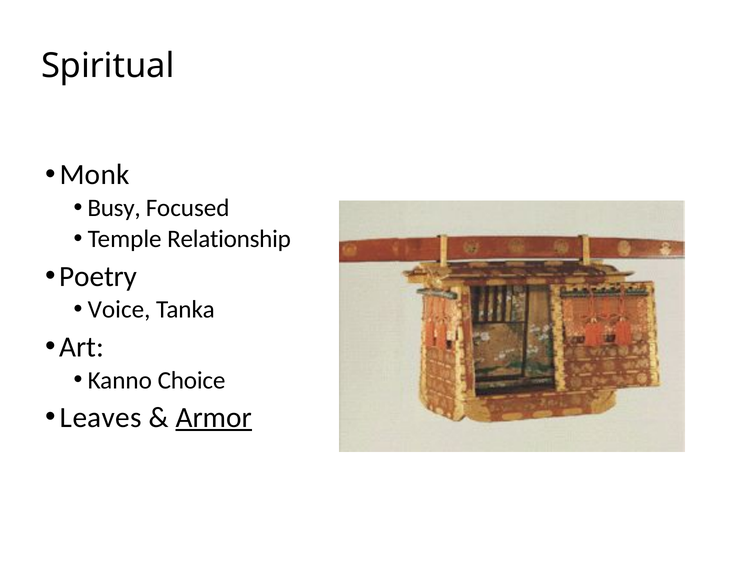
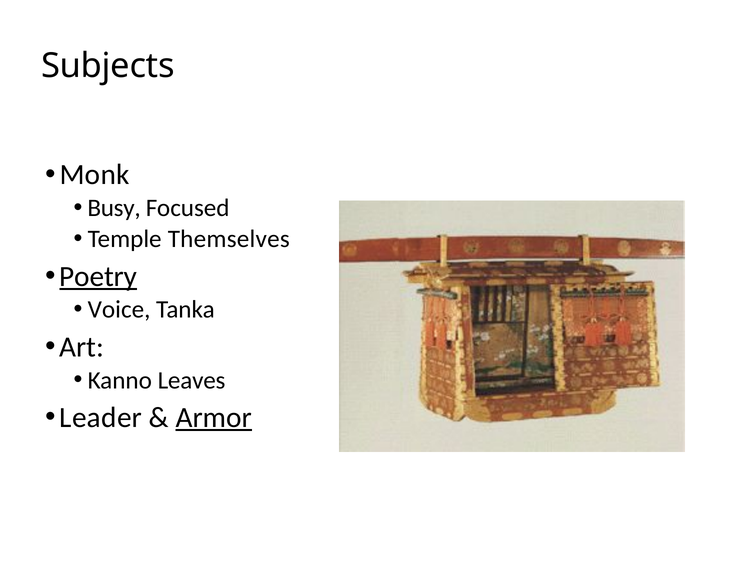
Spiritual: Spiritual -> Subjects
Relationship: Relationship -> Themselves
Poetry underline: none -> present
Choice: Choice -> Leaves
Leaves: Leaves -> Leader
